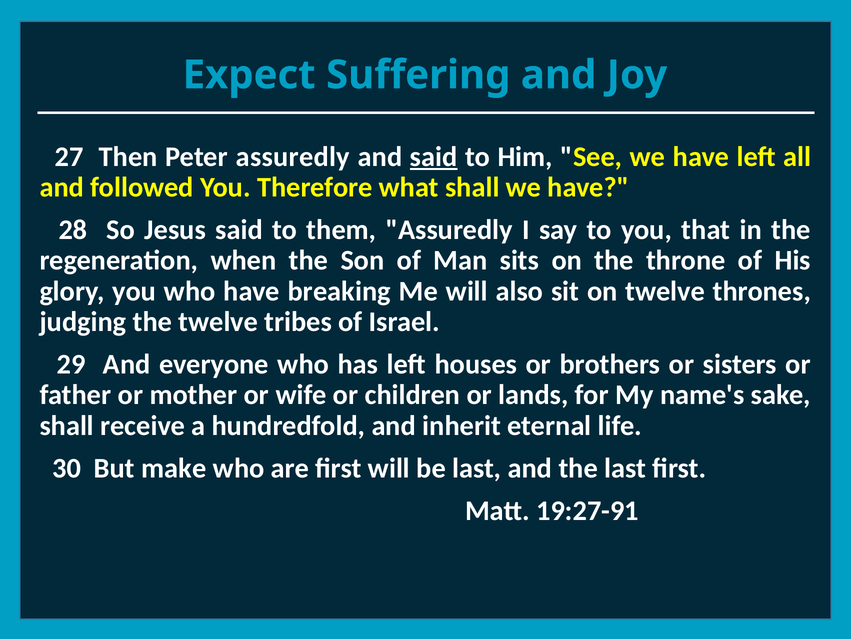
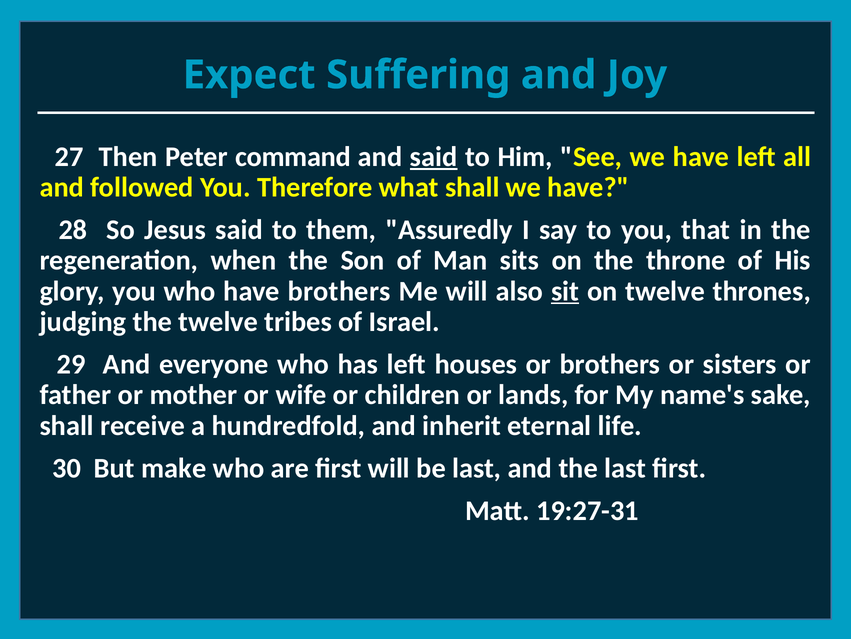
Peter assuredly: assuredly -> command
have breaking: breaking -> brothers
sit underline: none -> present
19:27-91: 19:27-91 -> 19:27-31
